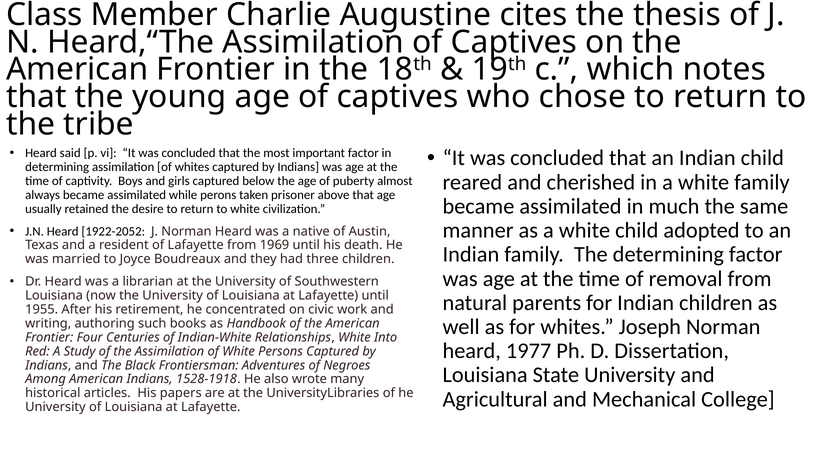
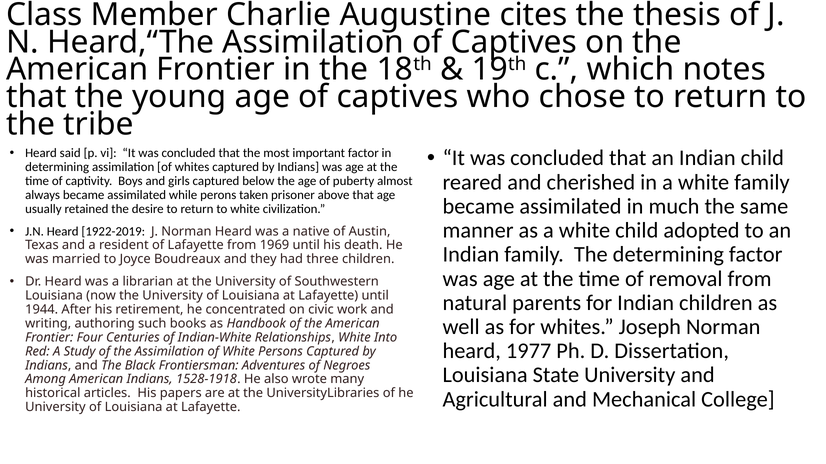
1922-2052: 1922-2052 -> 1922-2019
1955: 1955 -> 1944
